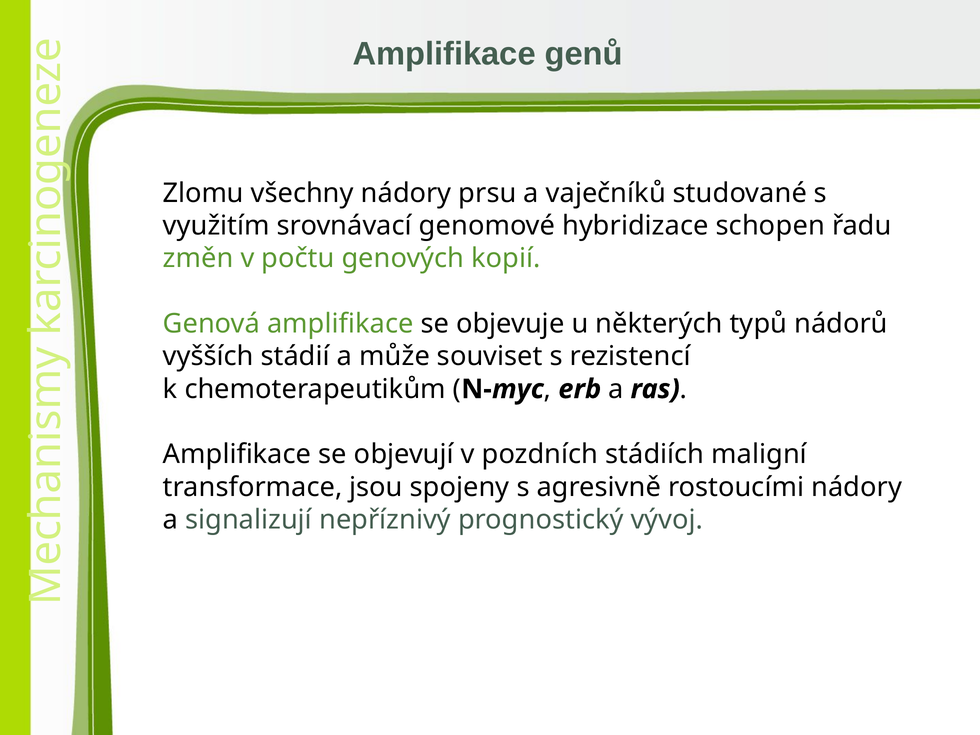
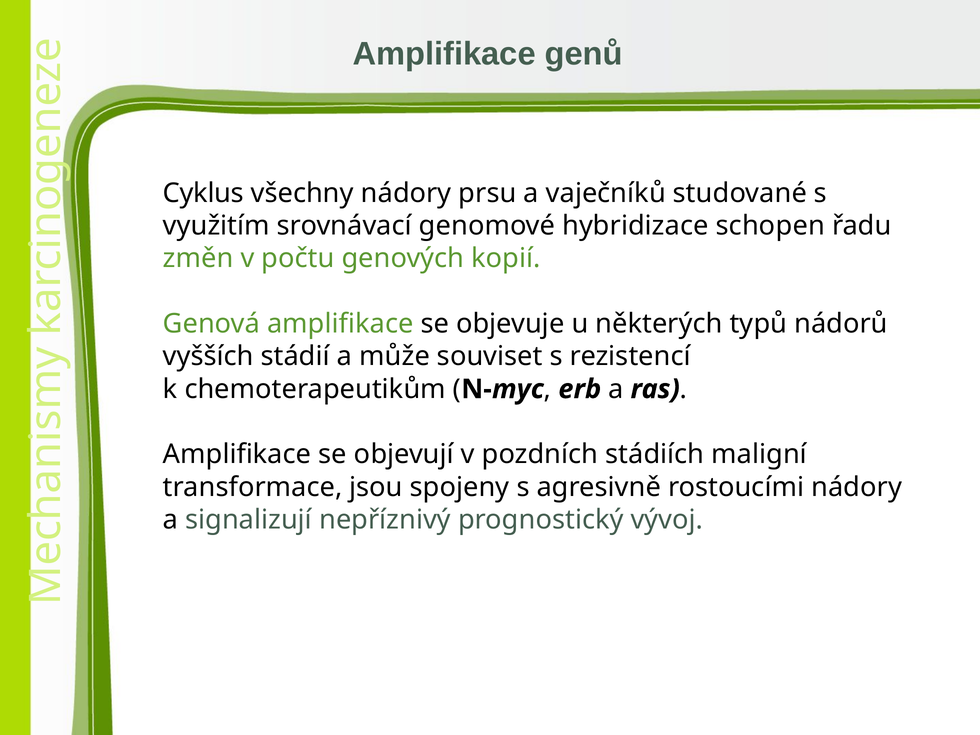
Zlomu: Zlomu -> Cyklus
